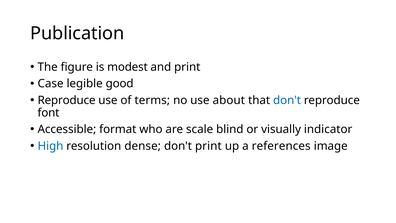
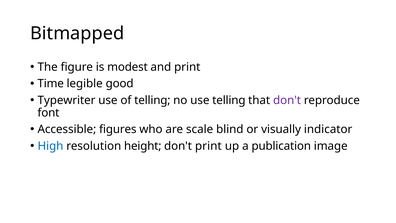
Publication: Publication -> Bitmapped
Case: Case -> Time
Reproduce at (67, 100): Reproduce -> Typewriter
of terms: terms -> telling
use about: about -> telling
don't at (287, 100) colour: blue -> purple
format: format -> figures
dense: dense -> height
references: references -> publication
